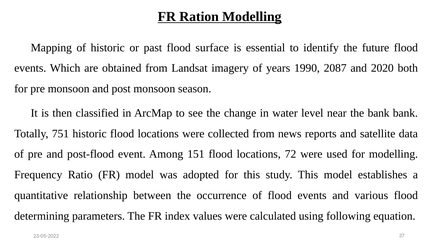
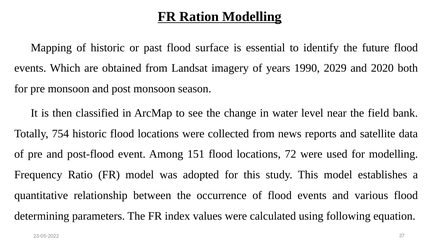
2087: 2087 -> 2029
the bank: bank -> field
751: 751 -> 754
